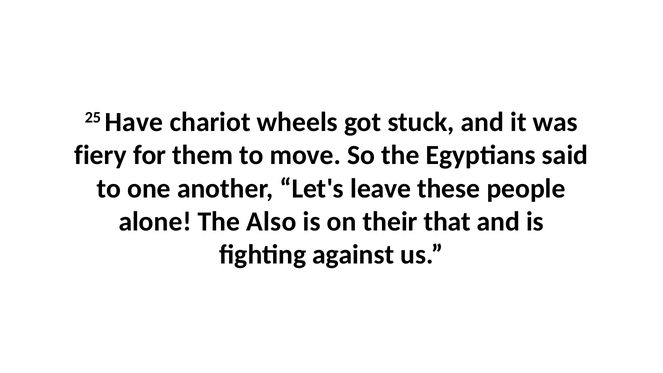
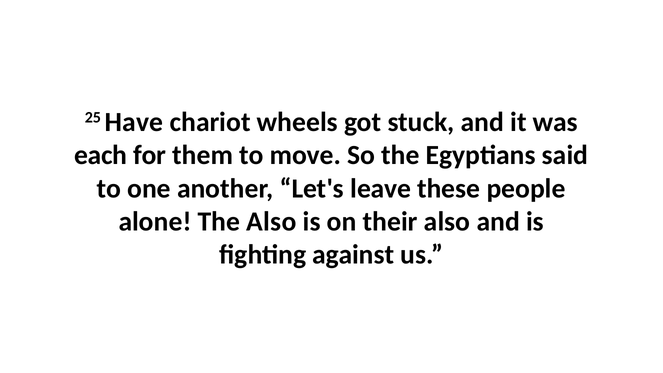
fiery: fiery -> each
their that: that -> also
